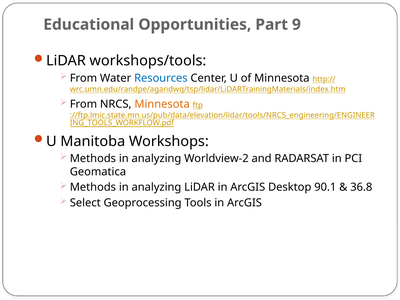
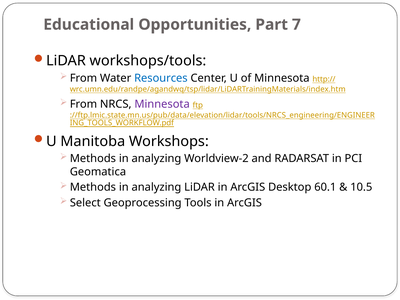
9: 9 -> 7
Minnesota at (162, 104) colour: orange -> purple
90.1: 90.1 -> 60.1
36.8: 36.8 -> 10.5
